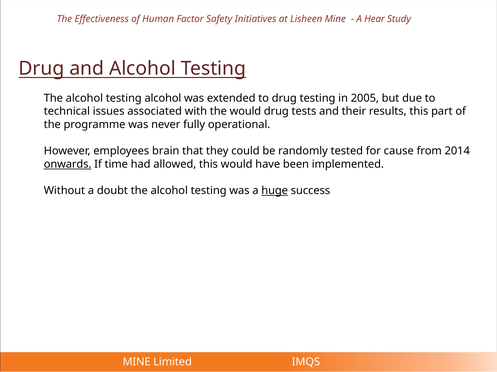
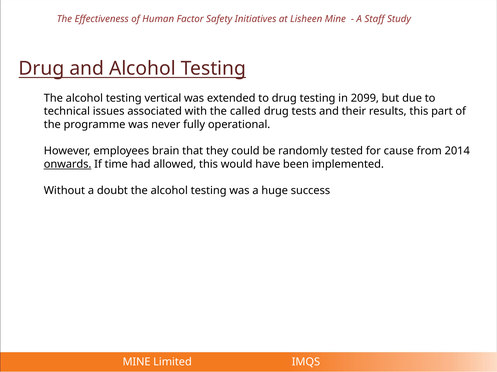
Hear: Hear -> Staff
testing alcohol: alcohol -> vertical
2005: 2005 -> 2099
the would: would -> called
huge underline: present -> none
